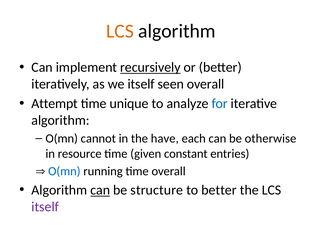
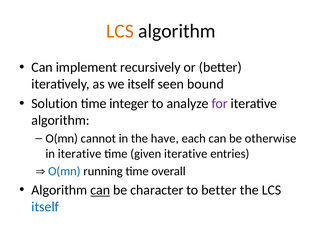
recursively underline: present -> none
seen overall: overall -> bound
Attempt: Attempt -> Solution
unique: unique -> integer
for colour: blue -> purple
in resource: resource -> iterative
given constant: constant -> iterative
structure: structure -> character
itself at (45, 206) colour: purple -> blue
